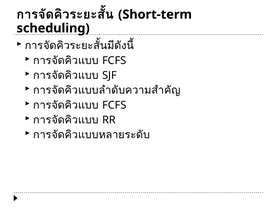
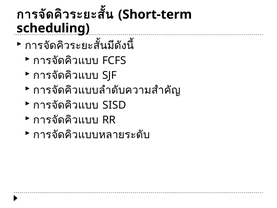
FCFS at (114, 105): FCFS -> SISD
